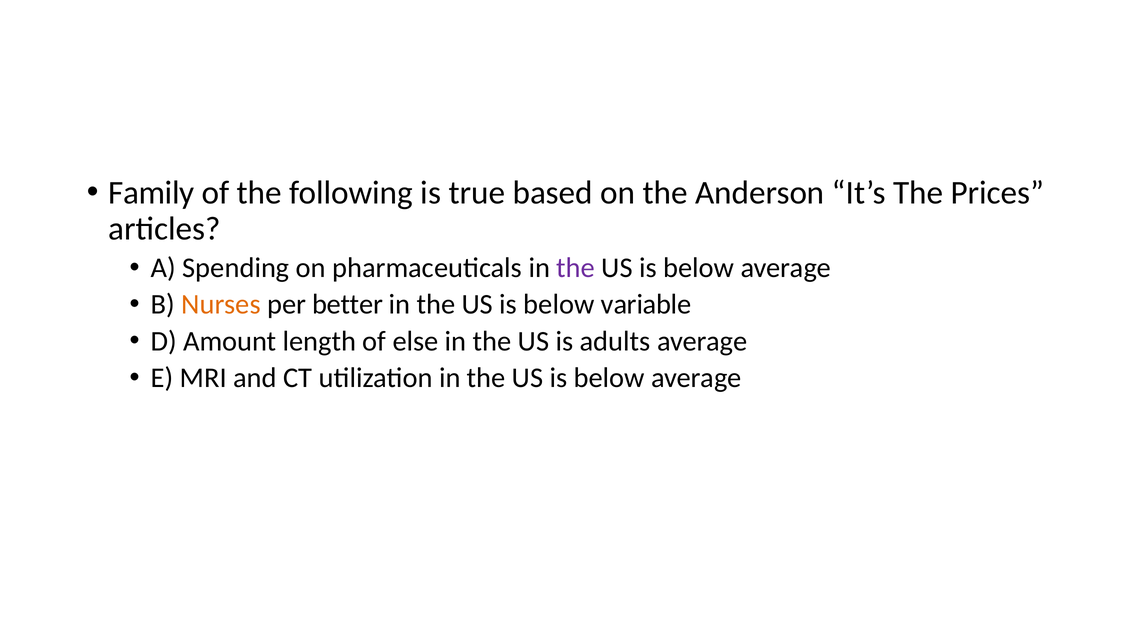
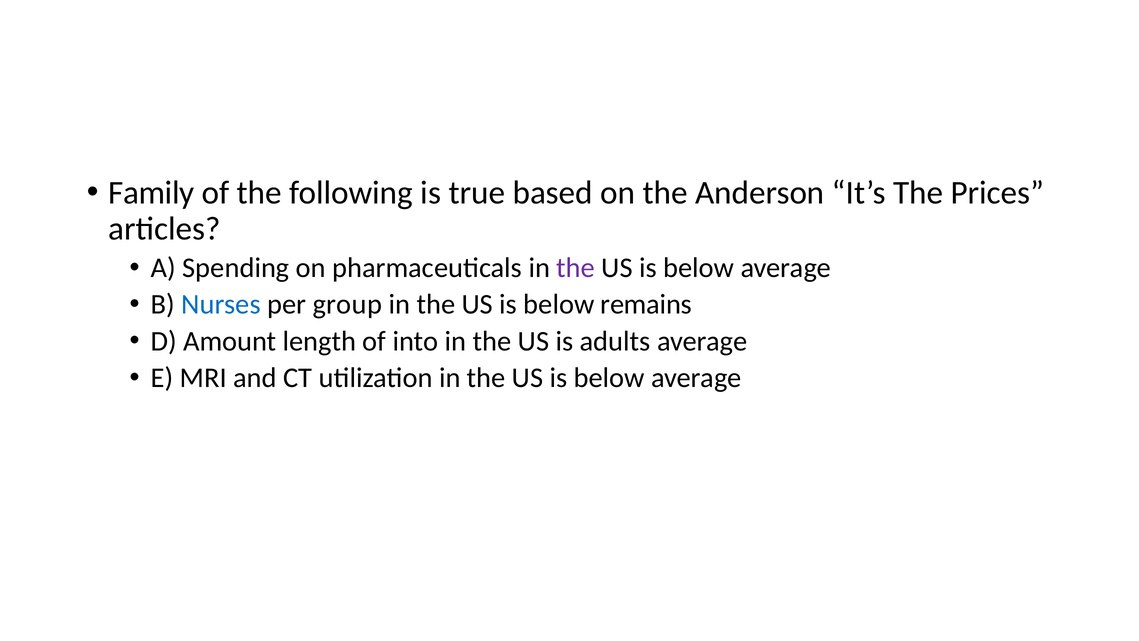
Nurses colour: orange -> blue
better: better -> group
variable: variable -> remains
else: else -> into
